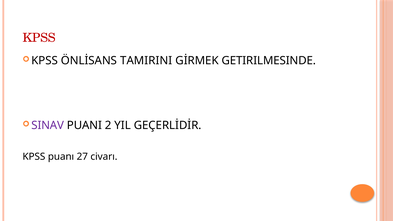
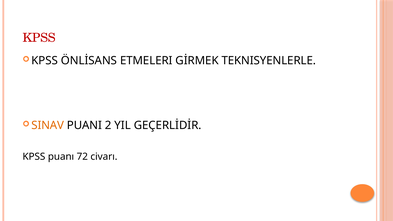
TAMIRINI: TAMIRINI -> ETMELERI
GETIRILMESINDE: GETIRILMESINDE -> TEKNISYENLERLE
SINAV colour: purple -> orange
27: 27 -> 72
